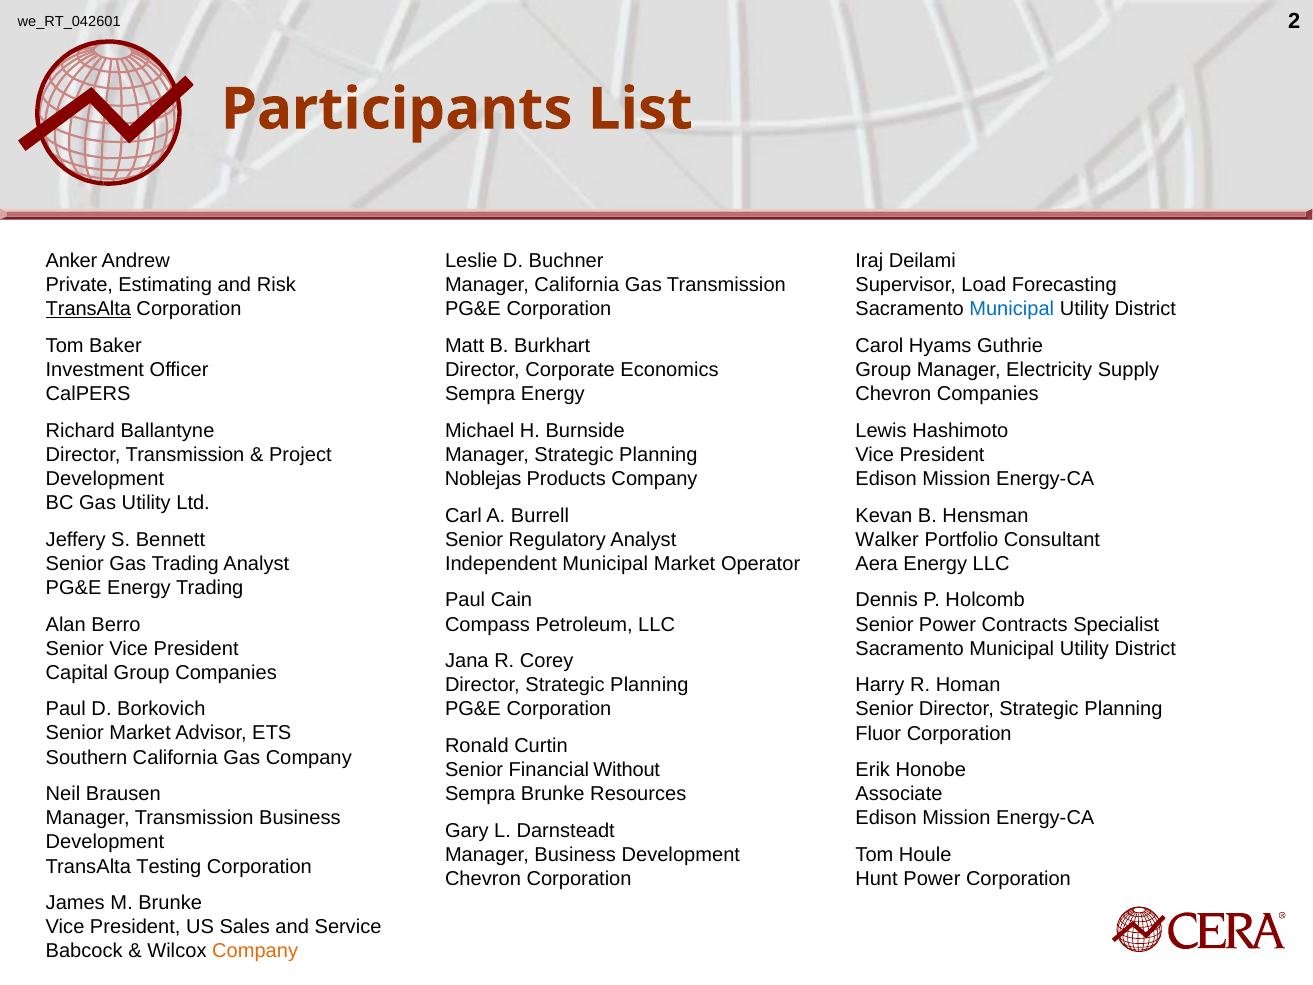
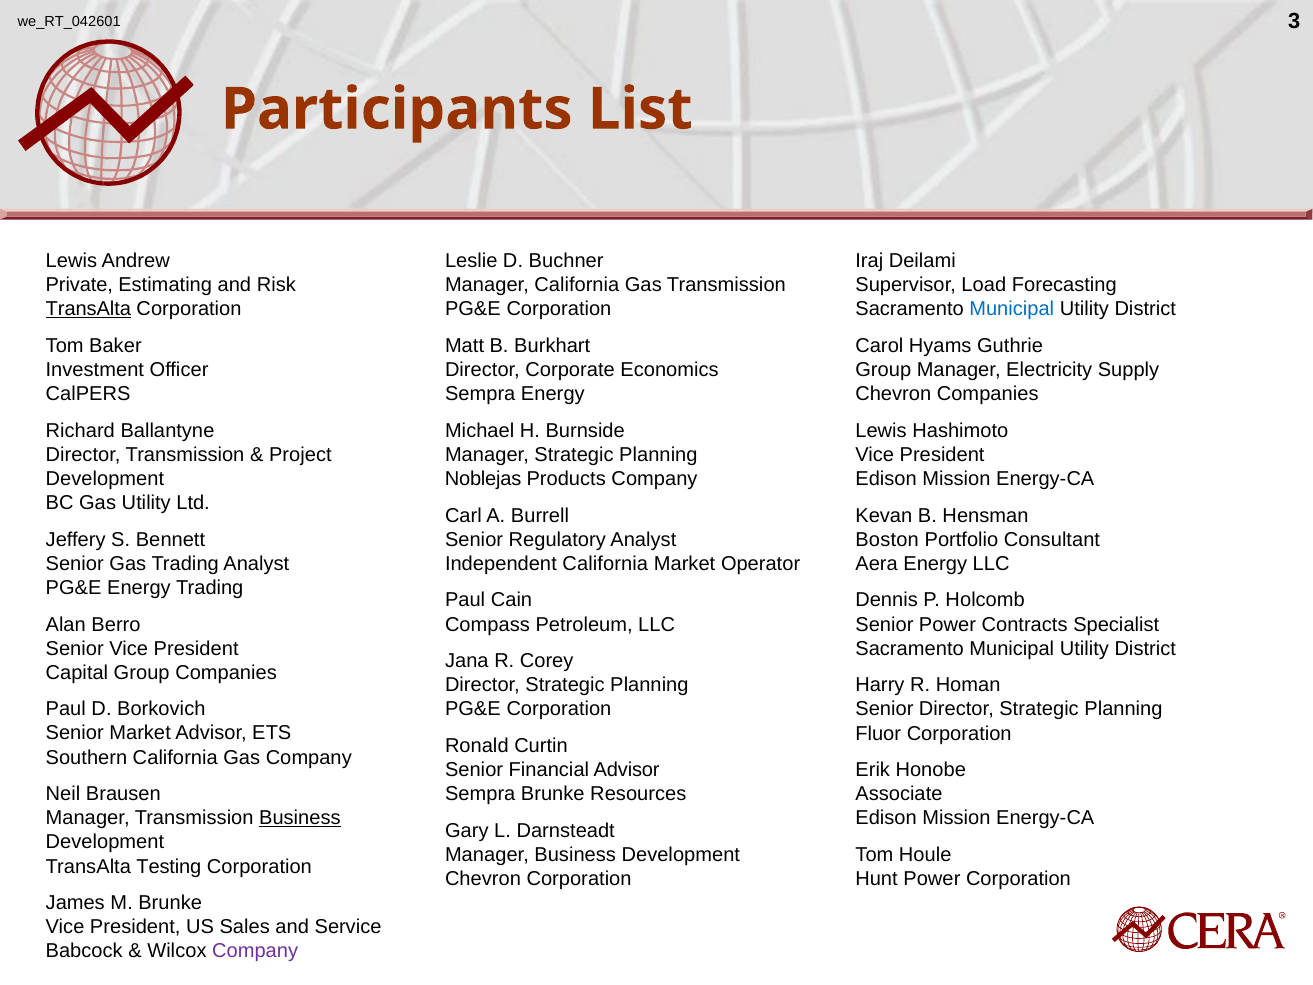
2: 2 -> 3
Anker at (72, 261): Anker -> Lewis
Walker: Walker -> Boston
Independent Municipal: Municipal -> California
Financial Without: Without -> Advisor
Business at (300, 818) underline: none -> present
Company at (255, 951) colour: orange -> purple
